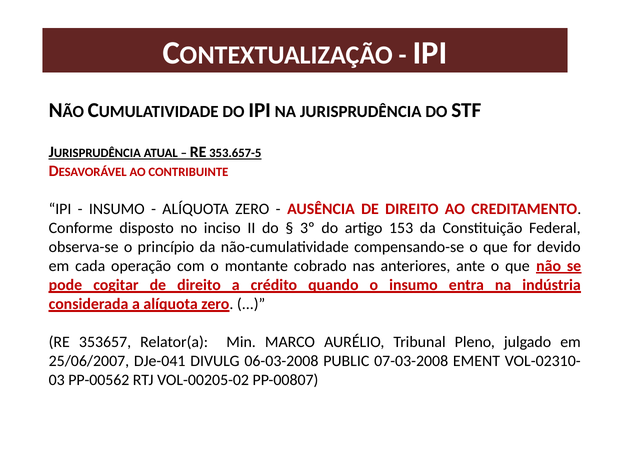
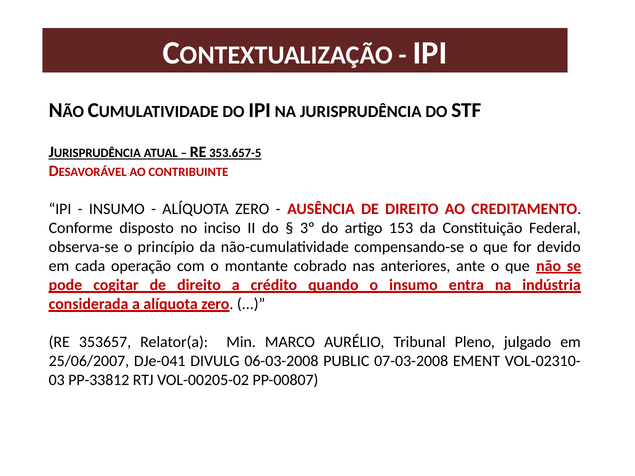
PP-00562: PP-00562 -> PP-33812
